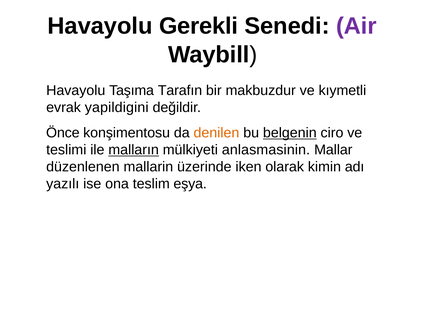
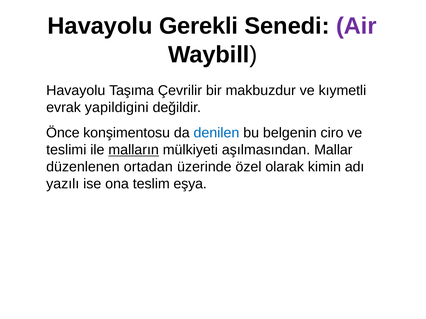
Tarafın: Tarafın -> Çevrilir
denilen colour: orange -> blue
belgenin underline: present -> none
anlasmasinin: anlasmasinin -> aşılmasından
mallarin: mallarin -> ortadan
iken: iken -> özel
